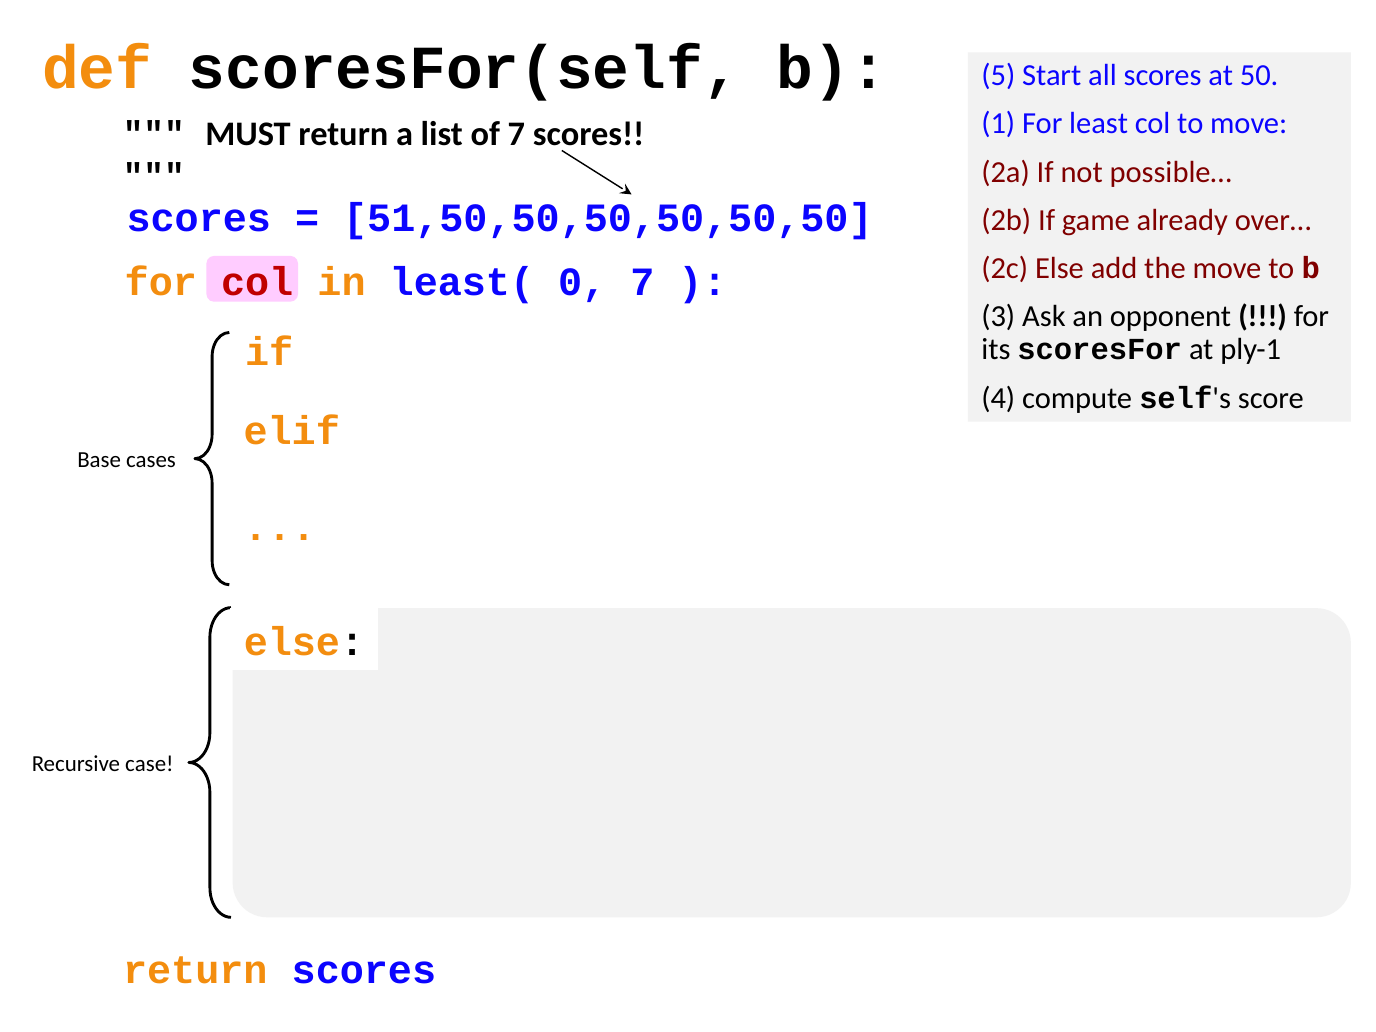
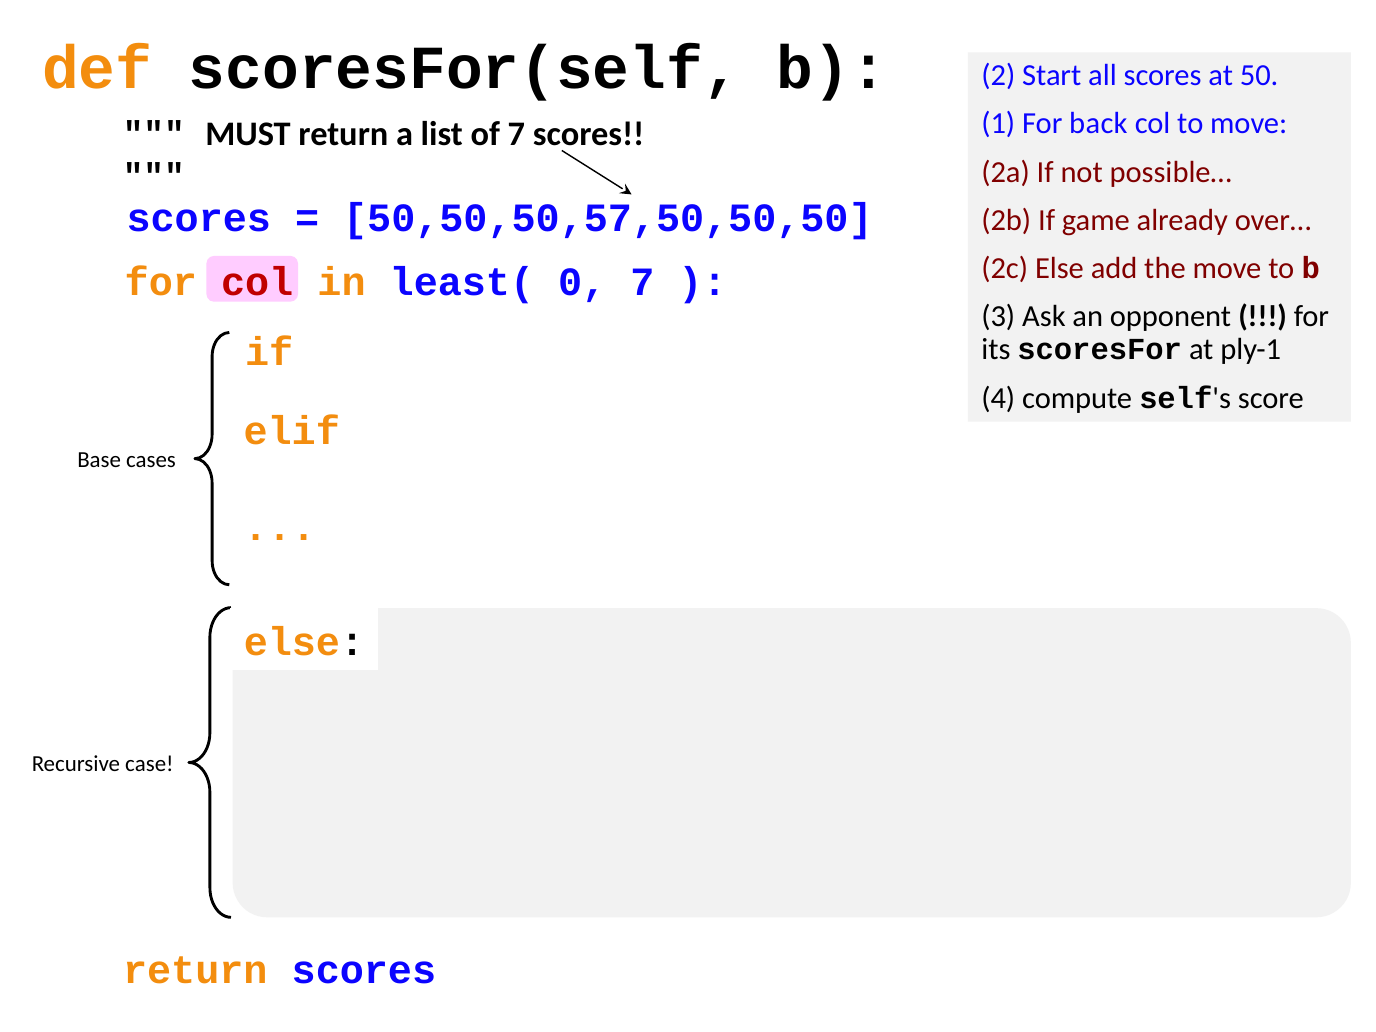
5: 5 -> 2
least: least -> back
51,50,50,50,50,50,50: 51,50,50,50,50,50,50 -> 50,50,50,57,50,50,50
